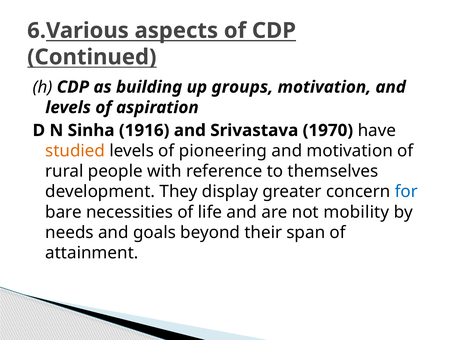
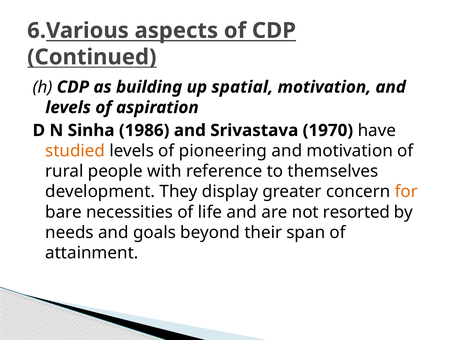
groups: groups -> spatial
1916: 1916 -> 1986
for colour: blue -> orange
mobility: mobility -> resorted
